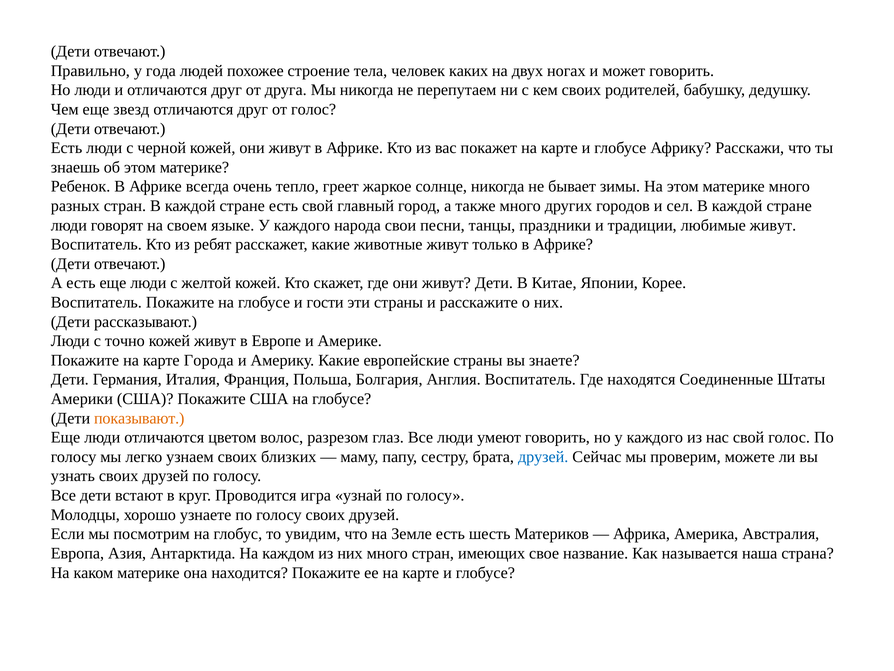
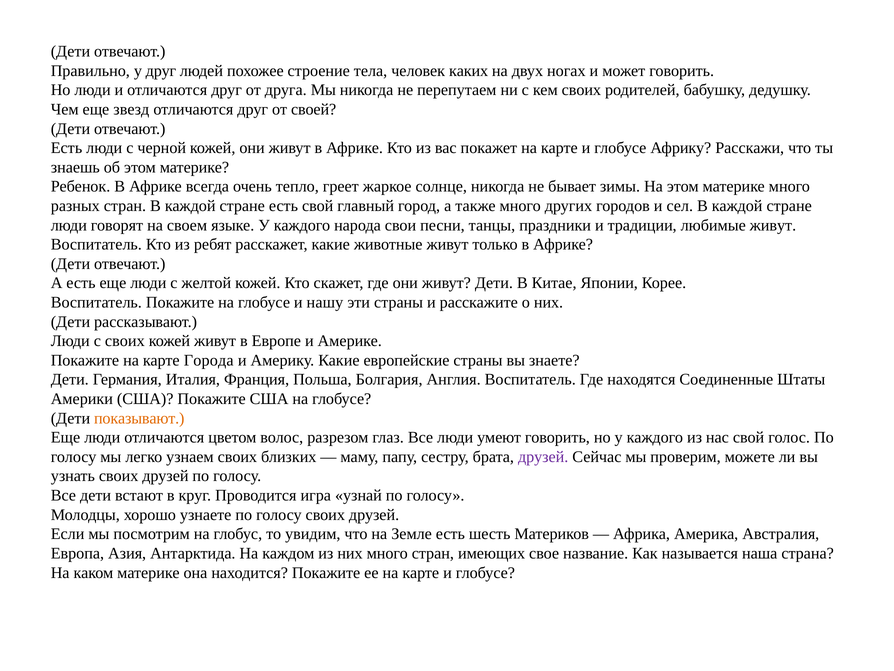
у года: года -> друг
от голос: голос -> своей
гости: гости -> нашу
с точно: точно -> своих
друзей at (543, 457) colour: blue -> purple
